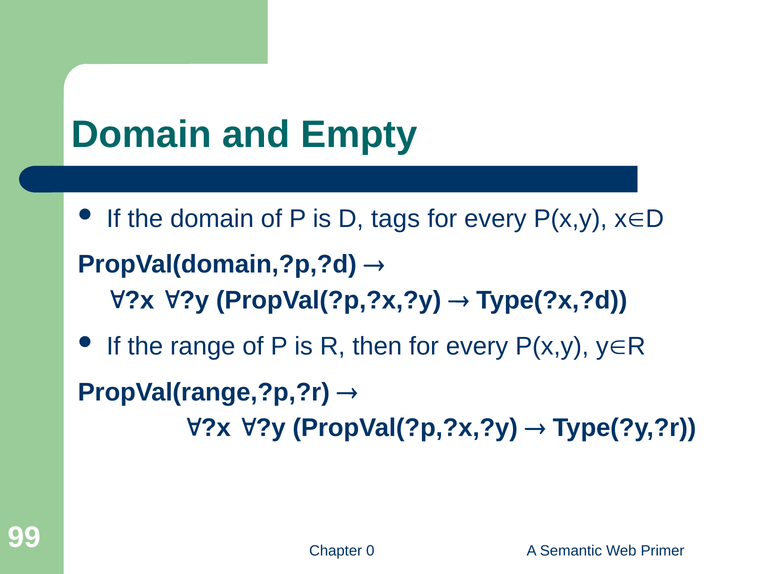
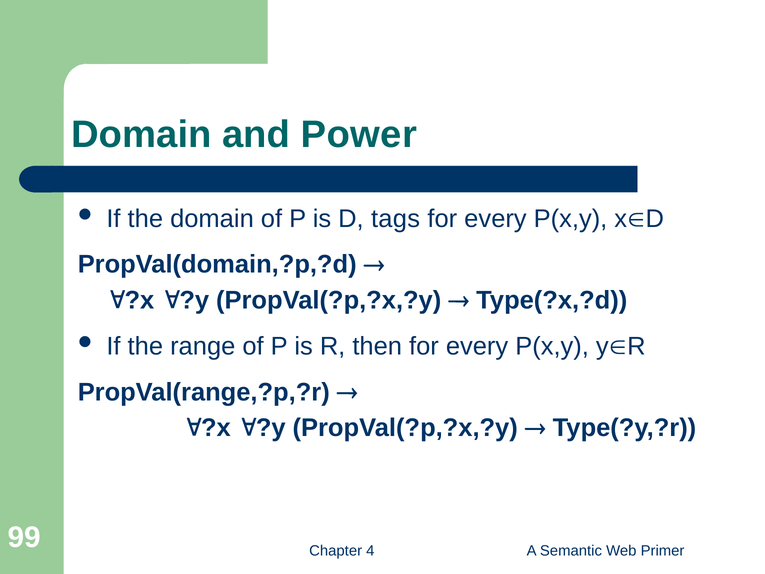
Empty: Empty -> Power
0: 0 -> 4
